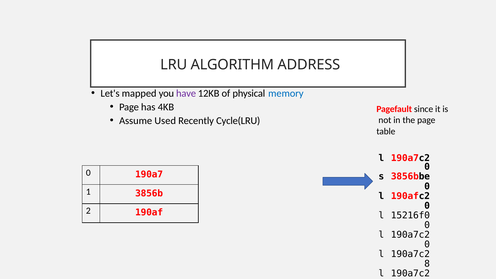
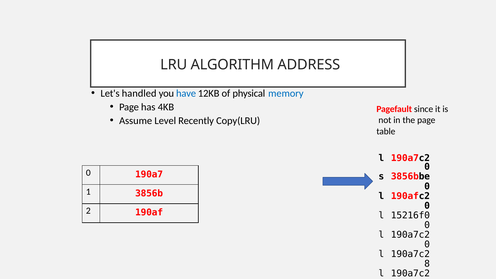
mapped: mapped -> handled
have colour: purple -> blue
Used: Used -> Level
Cycle(LRU: Cycle(LRU -> Copy(LRU
